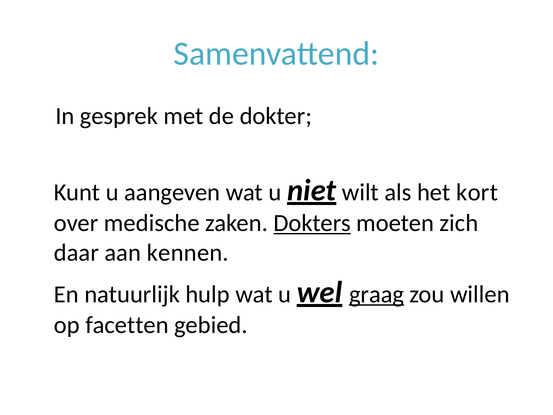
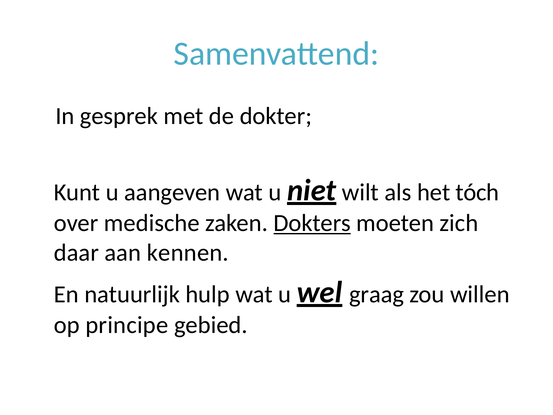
kort: kort -> tóch
graag underline: present -> none
facetten: facetten -> principe
